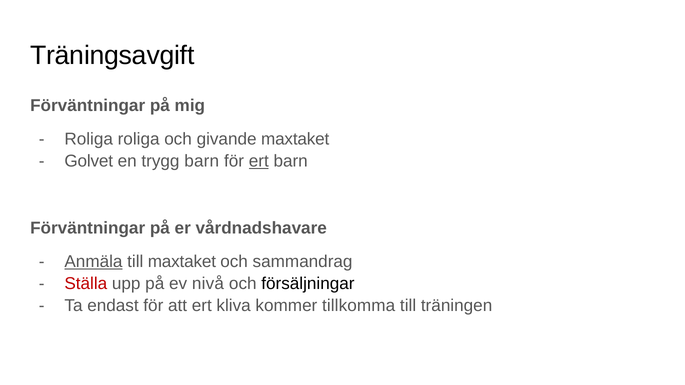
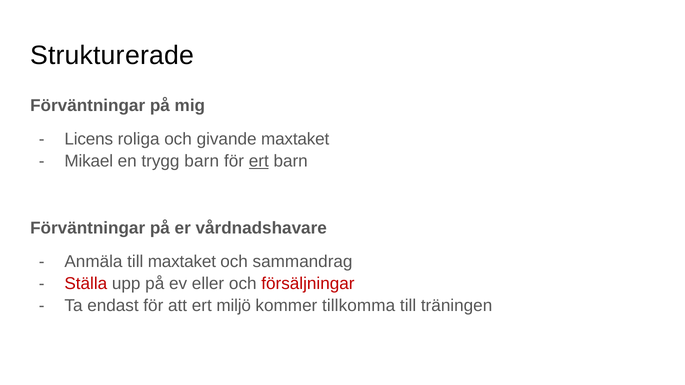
Träningsavgift: Träningsavgift -> Strukturerade
Roliga at (89, 139): Roliga -> Licens
Golvet: Golvet -> Mikael
Anmäla underline: present -> none
nivå: nivå -> eller
försäljningar colour: black -> red
kliva: kliva -> miljö
